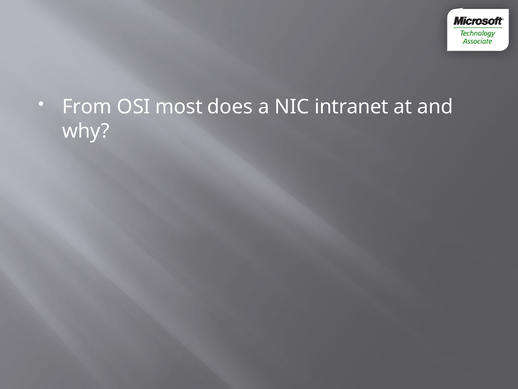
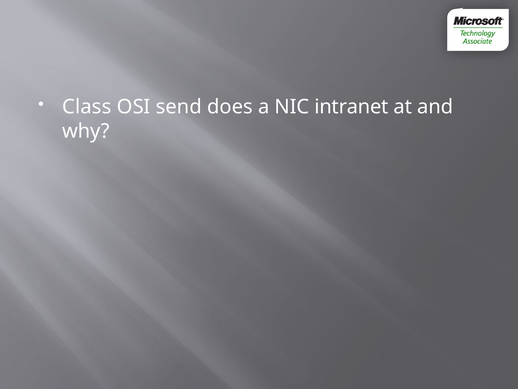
From: From -> Class
most: most -> send
